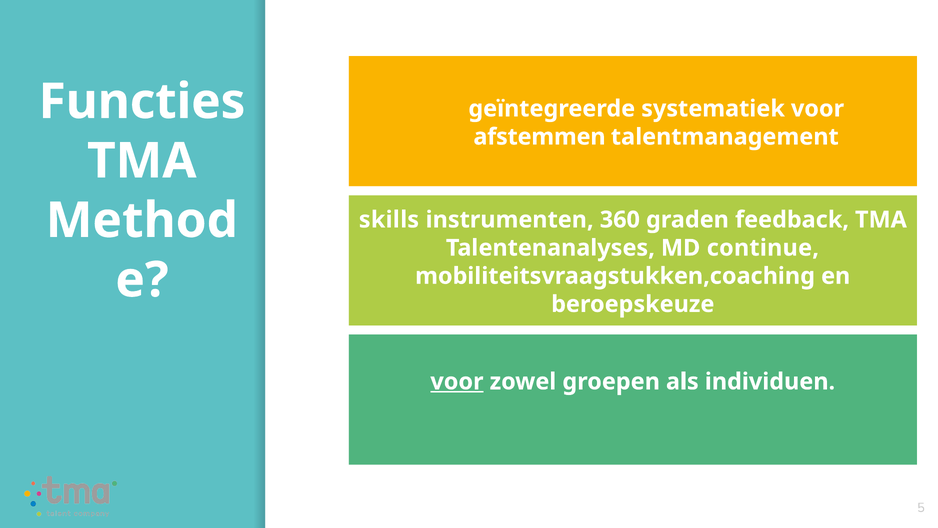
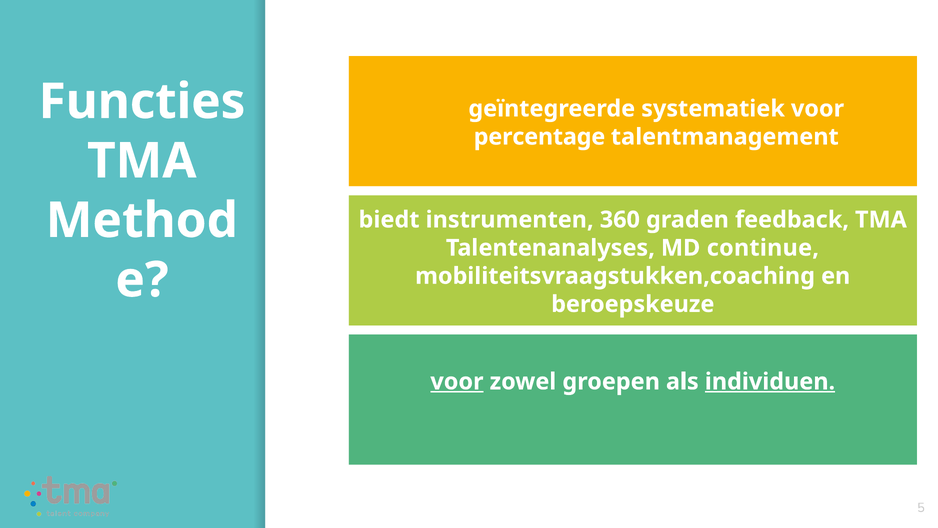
afstemmen: afstemmen -> percentage
skills: skills -> biedt
individuen underline: none -> present
